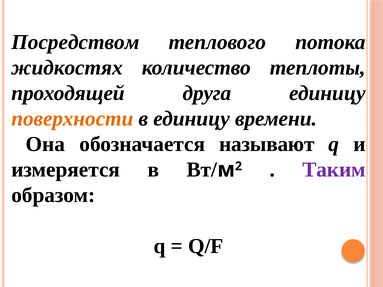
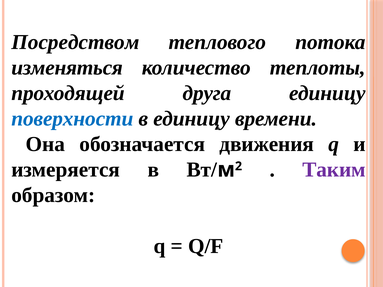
жидкостях: жидкостях -> изменяться
поверхности colour: orange -> blue
называют: называют -> движения
